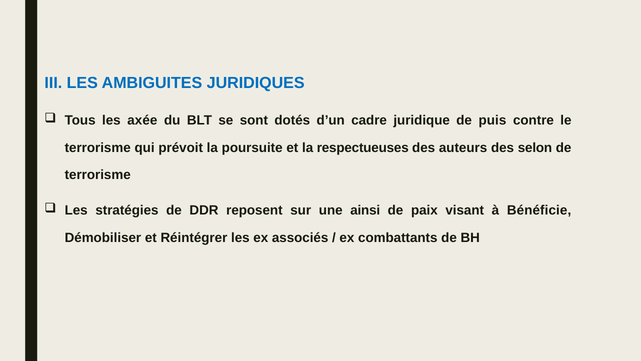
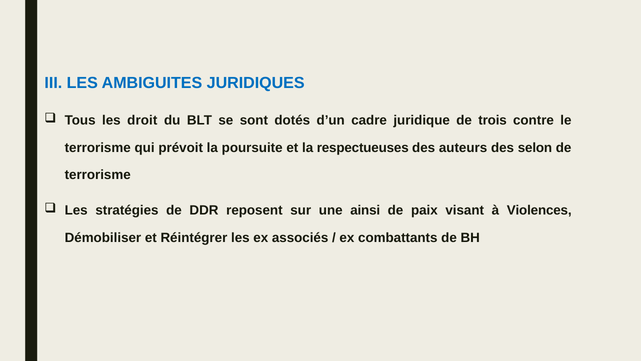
axée: axée -> droit
puis: puis -> trois
Bénéficie: Bénéficie -> Violences
